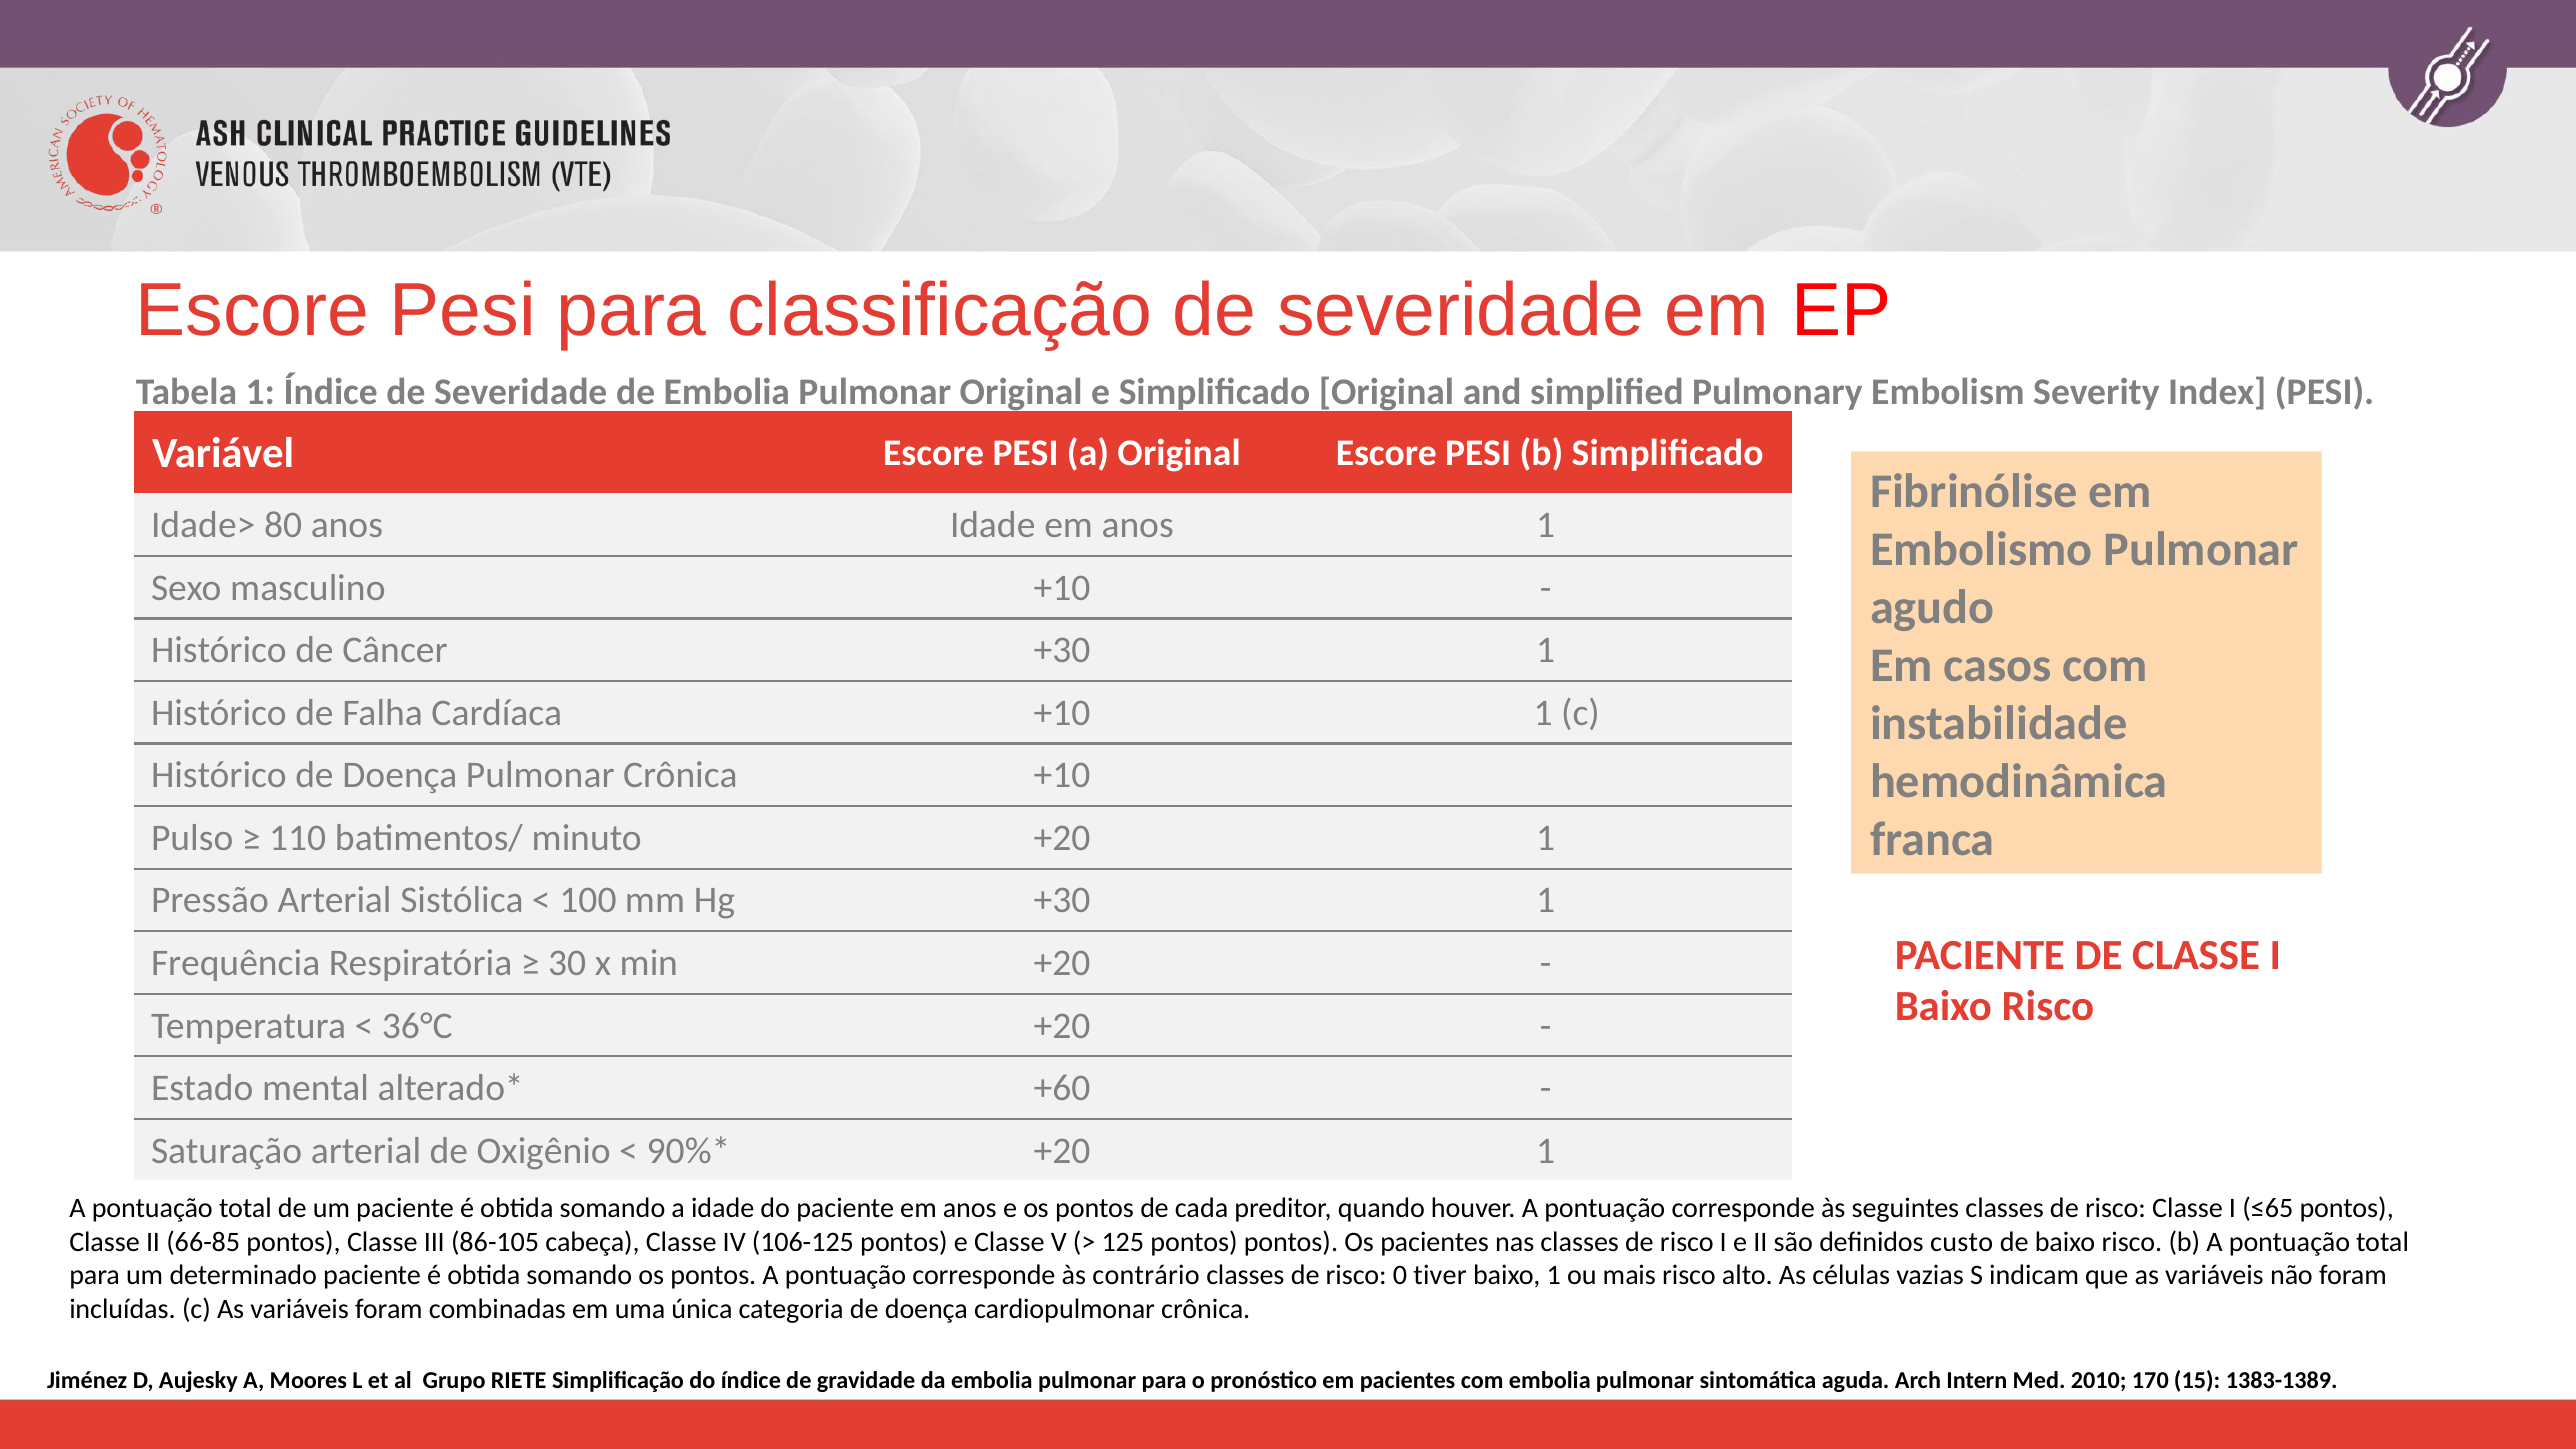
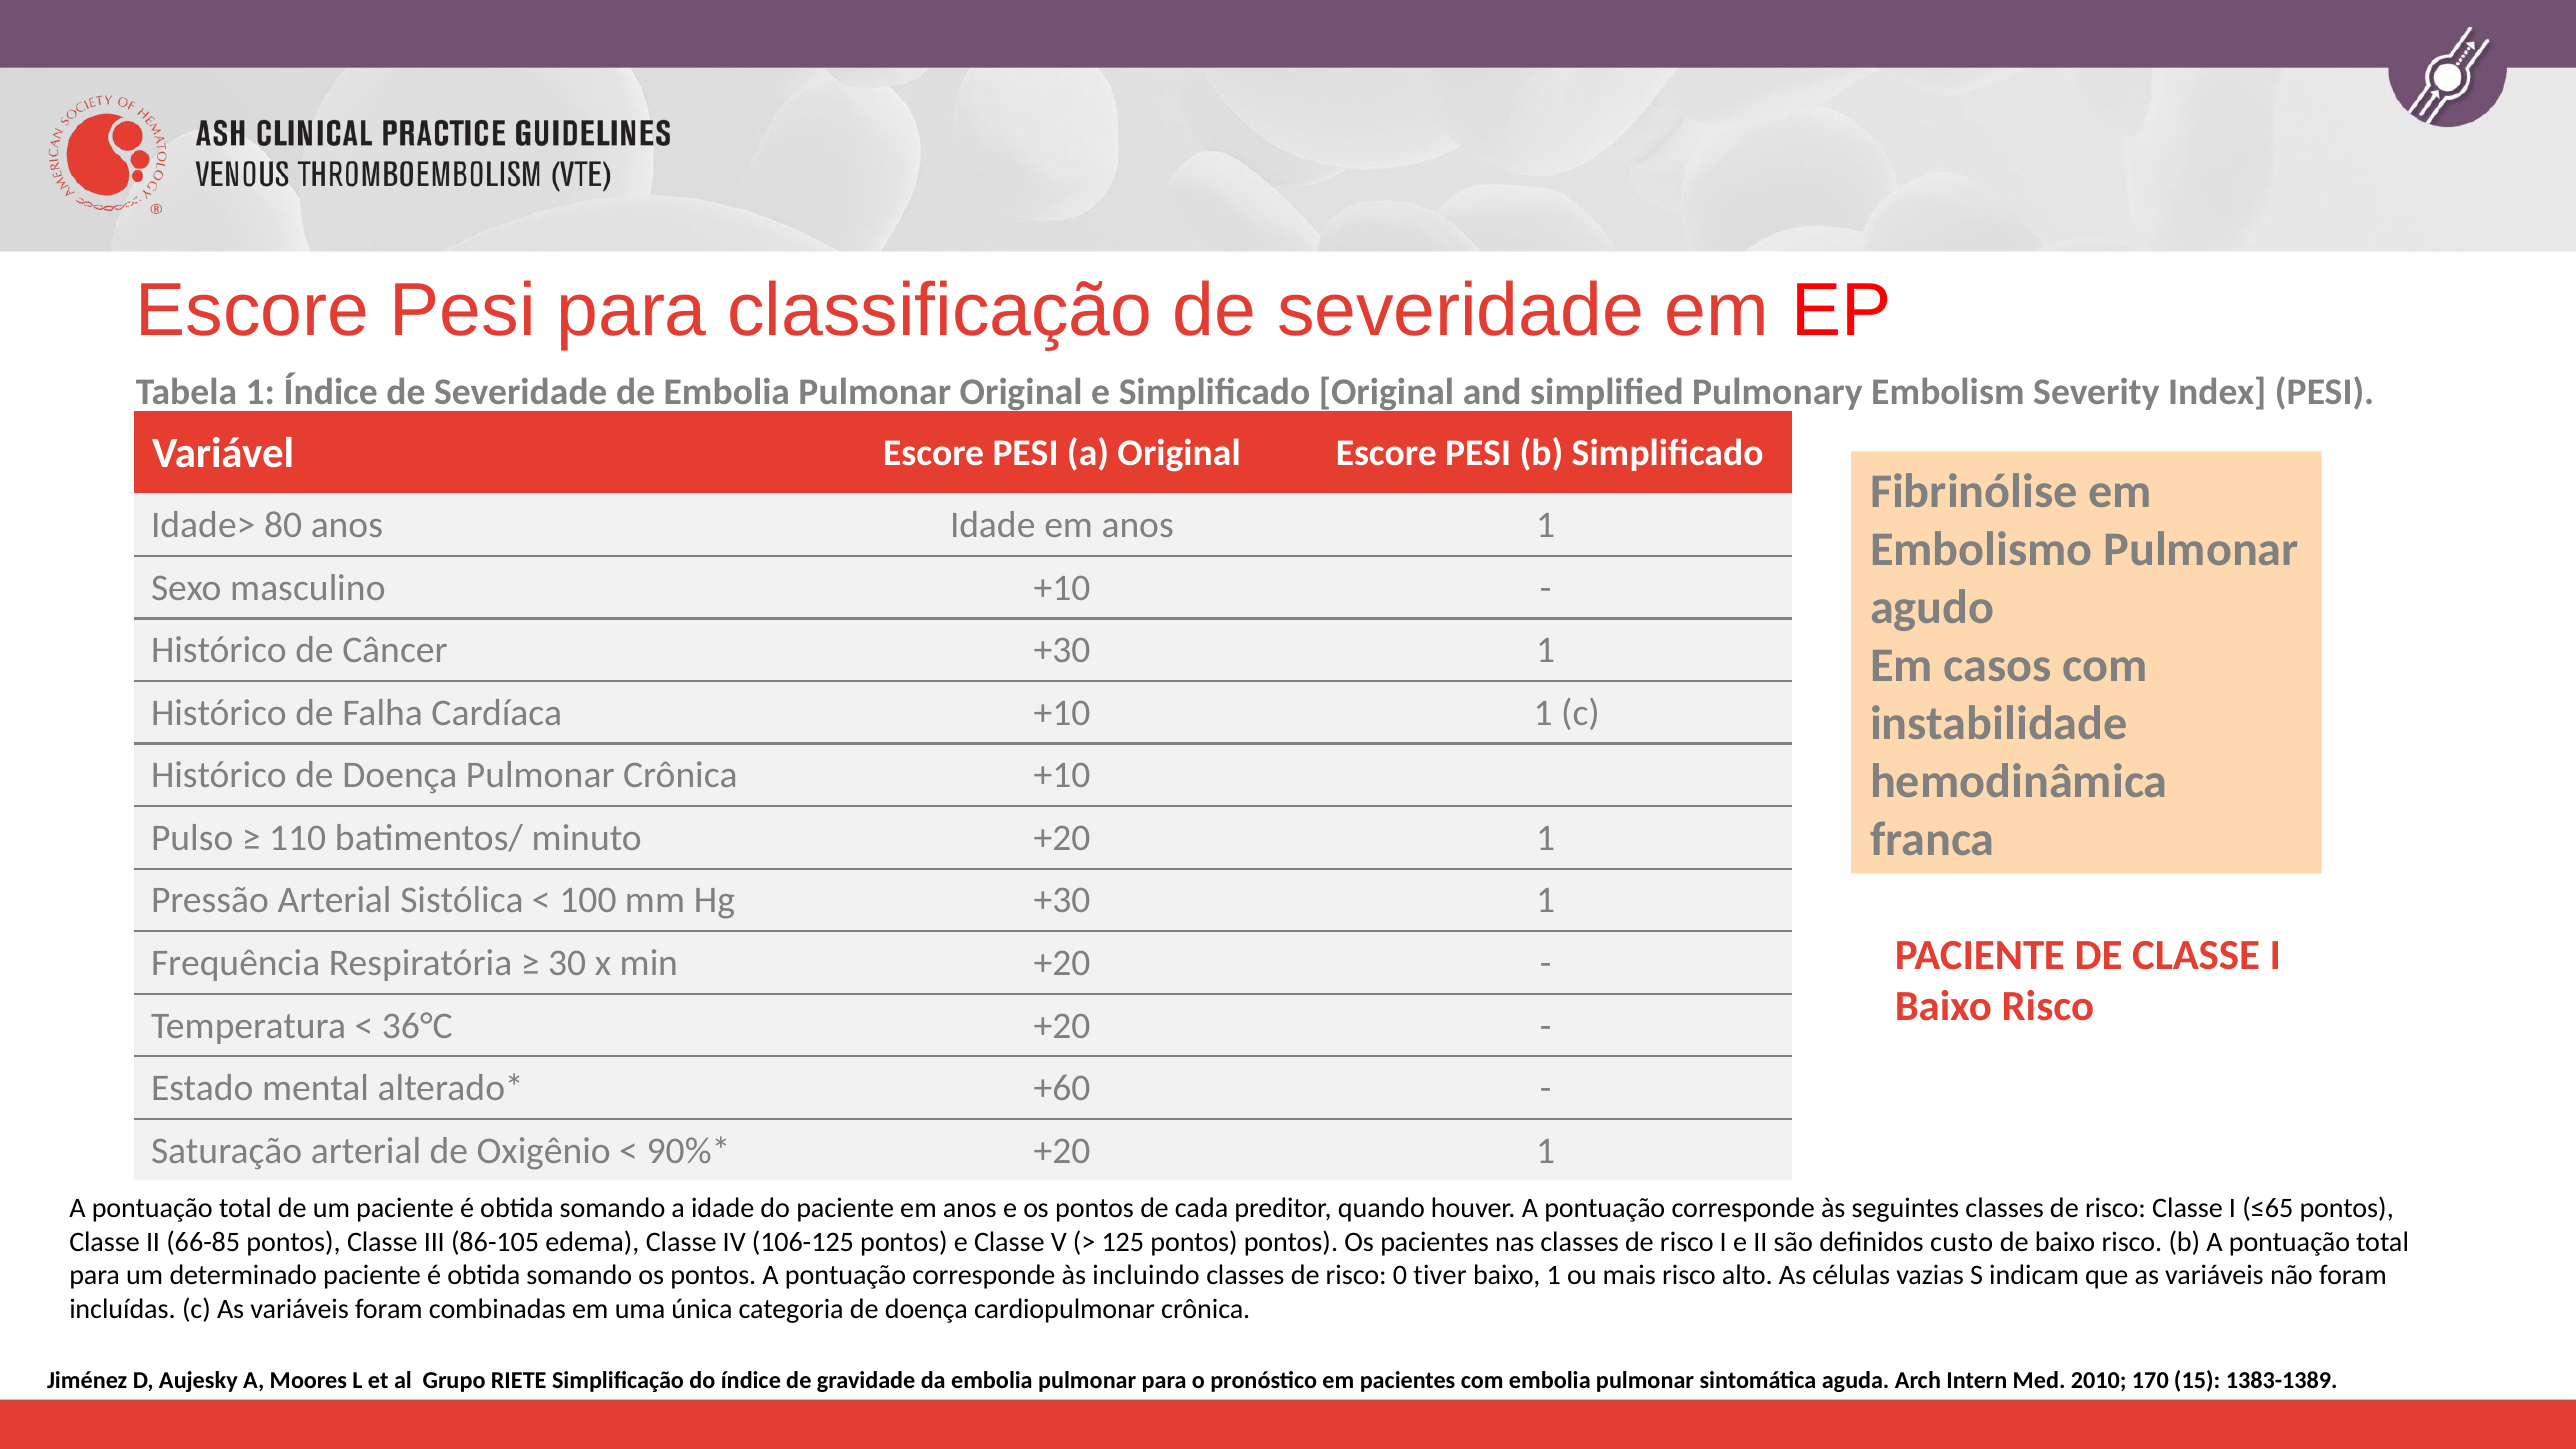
cabeça: cabeça -> edema
contrário: contrário -> incluindo
